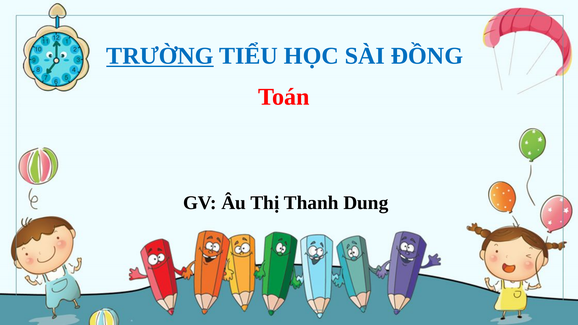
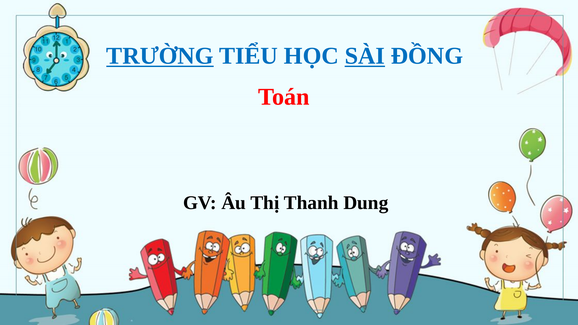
SÀI underline: none -> present
